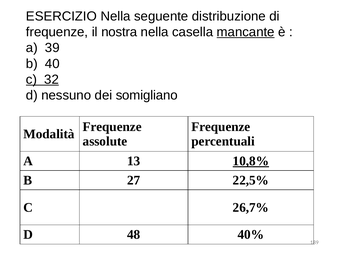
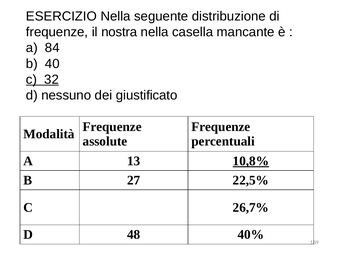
mancante underline: present -> none
39: 39 -> 84
somigliano: somigliano -> giustificato
